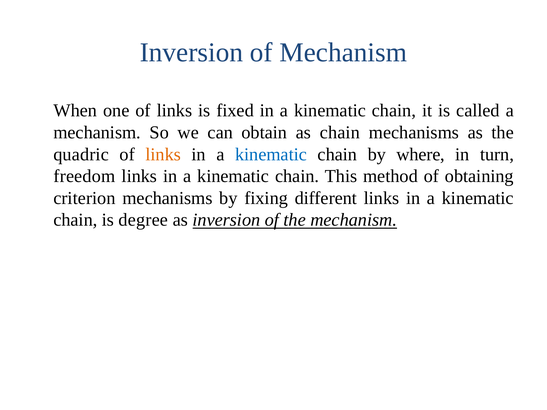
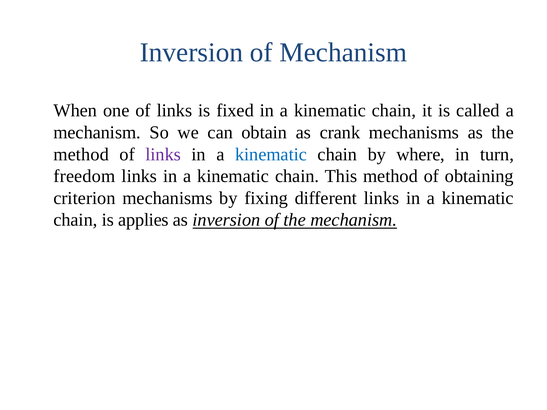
as chain: chain -> crank
quadric at (81, 154): quadric -> method
links at (163, 154) colour: orange -> purple
degree: degree -> applies
